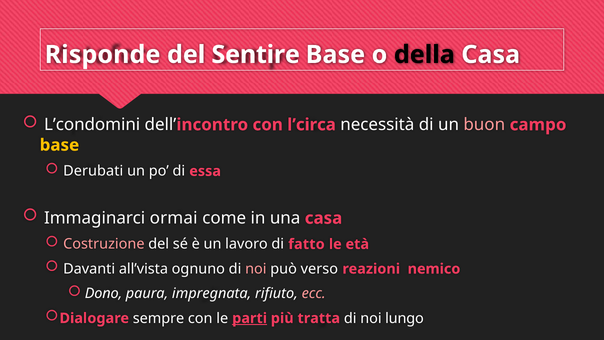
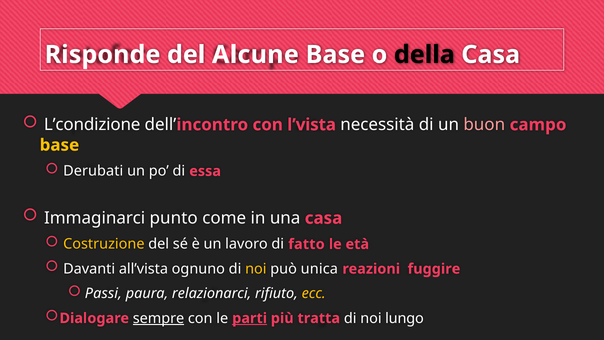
Sentire: Sentire -> Alcune
L’condomini: L’condomini -> L’condizione
l’circa: l’circa -> l’vista
ormai: ormai -> punto
Costruzione colour: pink -> yellow
noi at (256, 269) colour: pink -> yellow
verso: verso -> unica
nemico: nemico -> fuggire
Dono: Dono -> Passi
impregnata: impregnata -> relazionarci
ecc colour: pink -> yellow
sempre underline: none -> present
